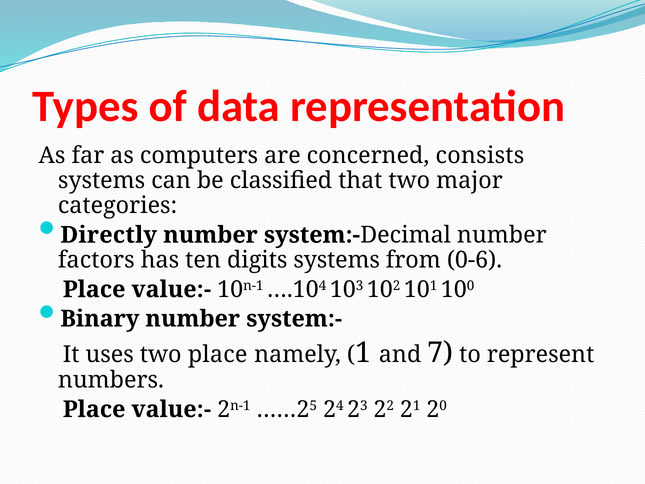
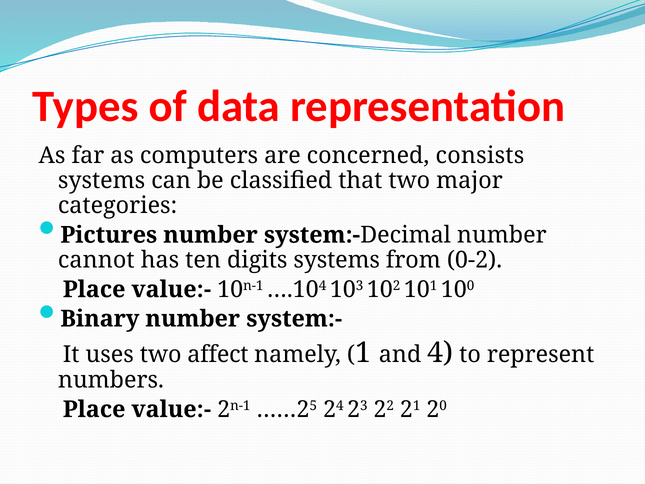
Directly: Directly -> Pictures
factors: factors -> cannot
0-6: 0-6 -> 0-2
two place: place -> affect
7: 7 -> 4
